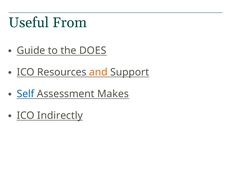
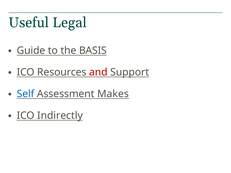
From: From -> Legal
DOES: DOES -> BASIS
and colour: orange -> red
